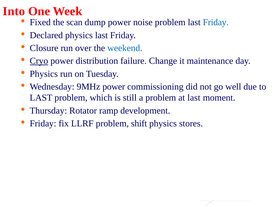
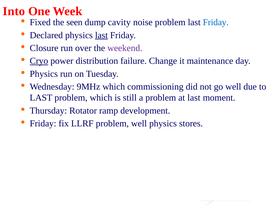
scan: scan -> seen
dump power: power -> cavity
last at (101, 35) underline: none -> present
weekend colour: blue -> purple
9MHz power: power -> which
problem shift: shift -> well
